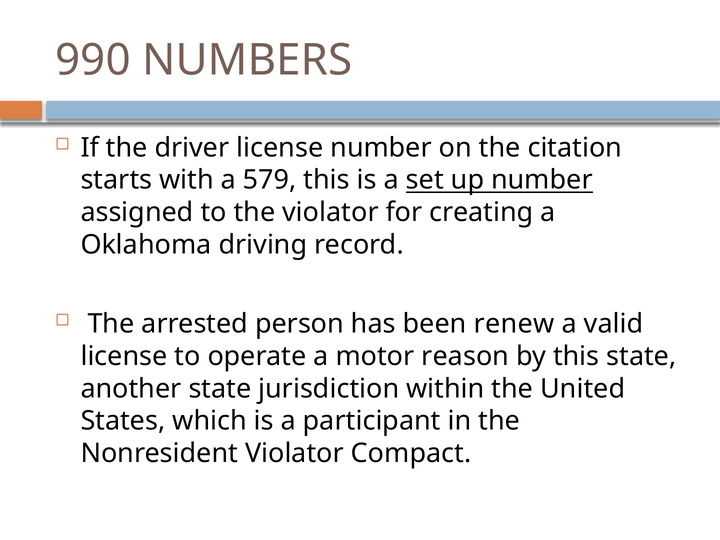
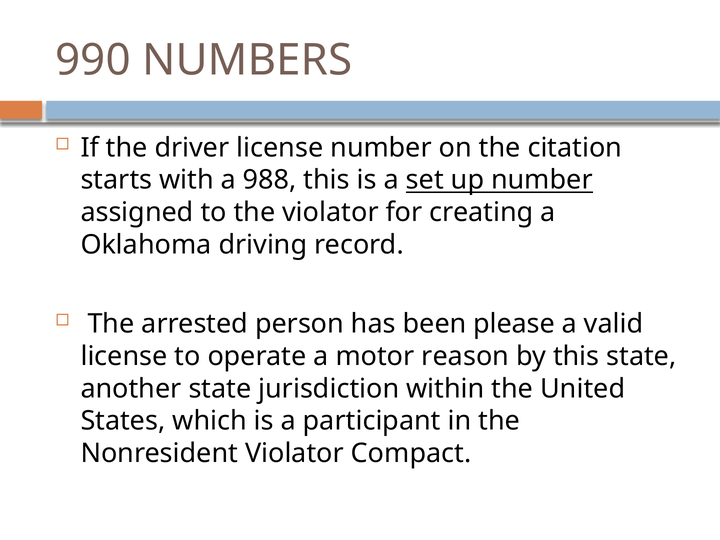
579: 579 -> 988
renew: renew -> please
